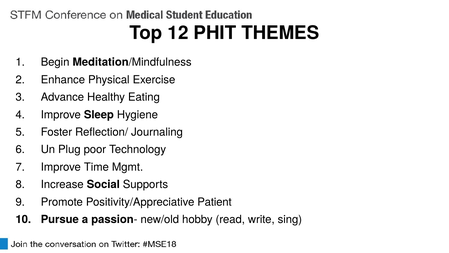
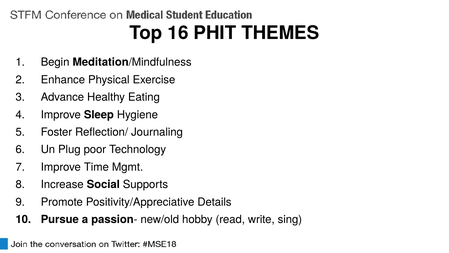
12: 12 -> 16
Patient: Patient -> Details
